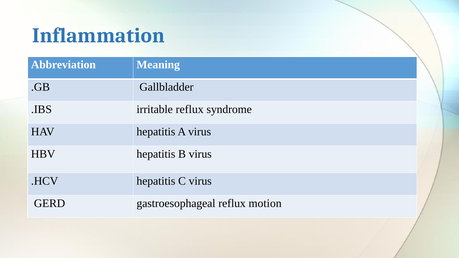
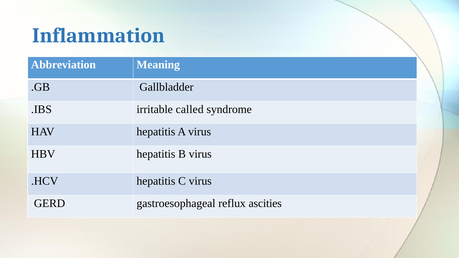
irritable reflux: reflux -> called
motion: motion -> ascities
